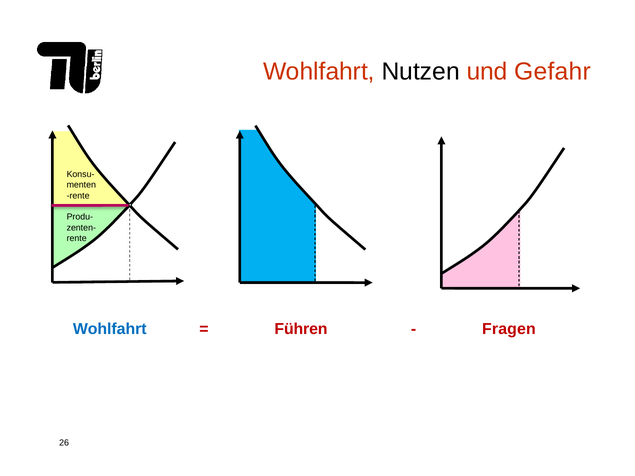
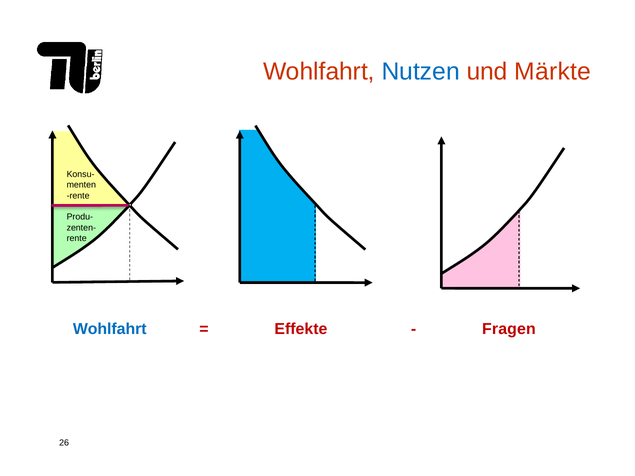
Nutzen colour: black -> blue
Gefahr: Gefahr -> Märkte
Führen: Führen -> Effekte
